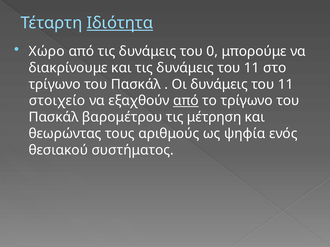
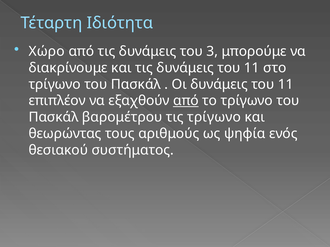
Ιδιότητα underline: present -> none
0: 0 -> 3
στοιχείο: στοιχείο -> επιπλέον
τις μέτρηση: μέτρηση -> τρίγωνο
